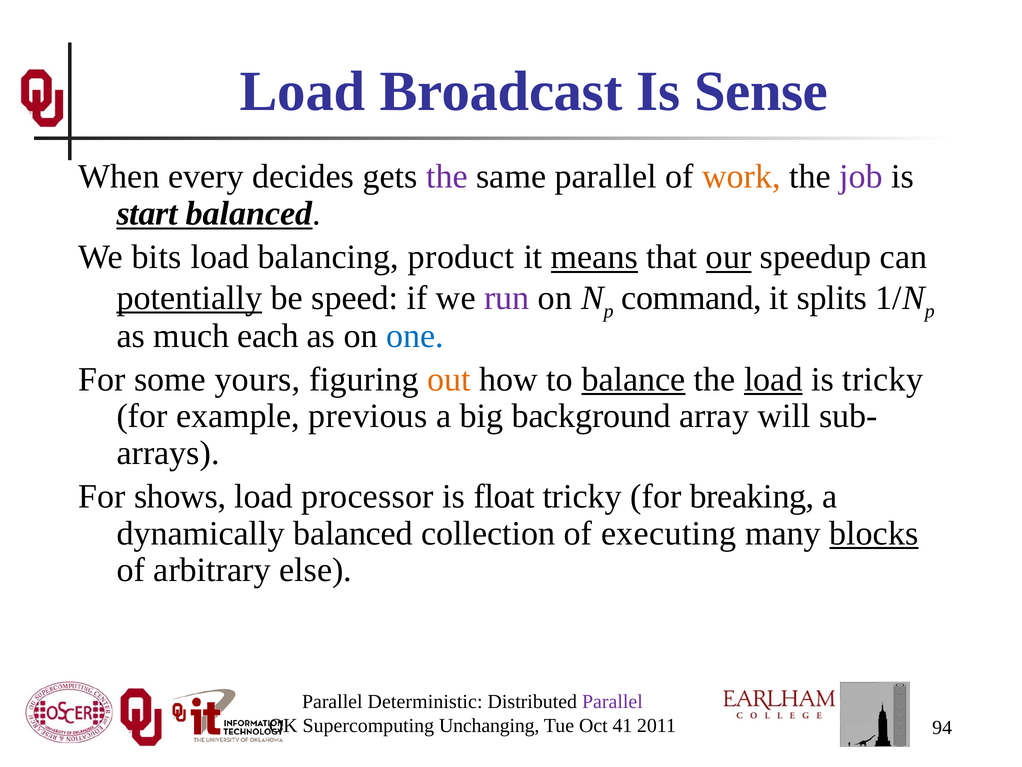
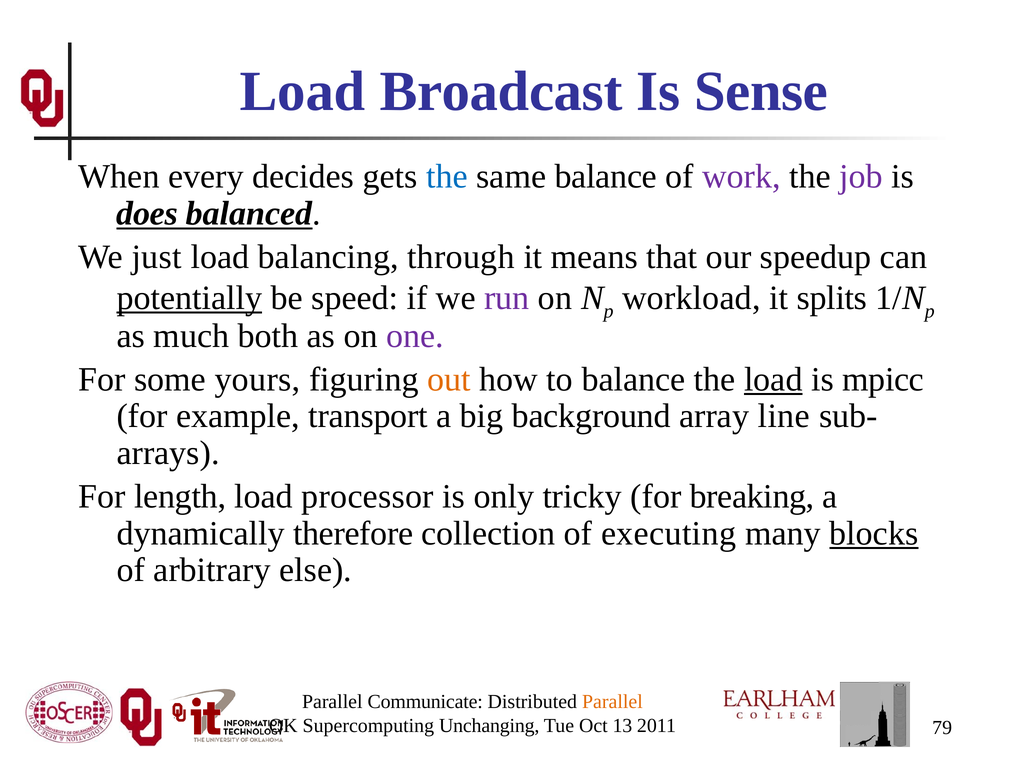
the at (447, 177) colour: purple -> blue
same parallel: parallel -> balance
work colour: orange -> purple
start: start -> does
bits: bits -> just
product: product -> through
means underline: present -> none
our underline: present -> none
command: command -> workload
each: each -> both
one colour: blue -> purple
balance at (633, 379) underline: present -> none
is tricky: tricky -> mpicc
previous: previous -> transport
will: will -> line
shows: shows -> length
float: float -> only
dynamically balanced: balanced -> therefore
Deterministic: Deterministic -> Communicate
Parallel at (612, 701) colour: purple -> orange
41: 41 -> 13
94: 94 -> 79
